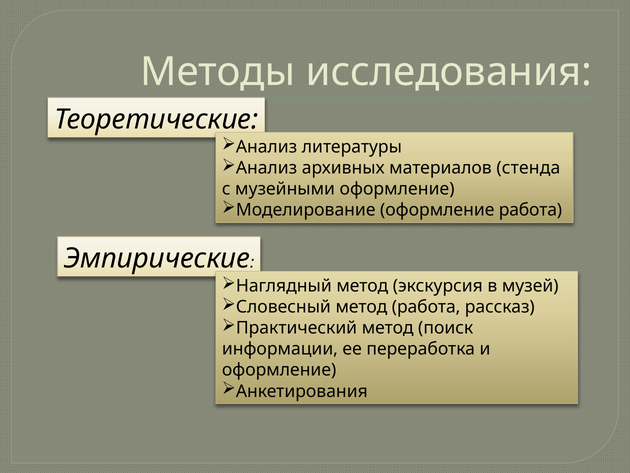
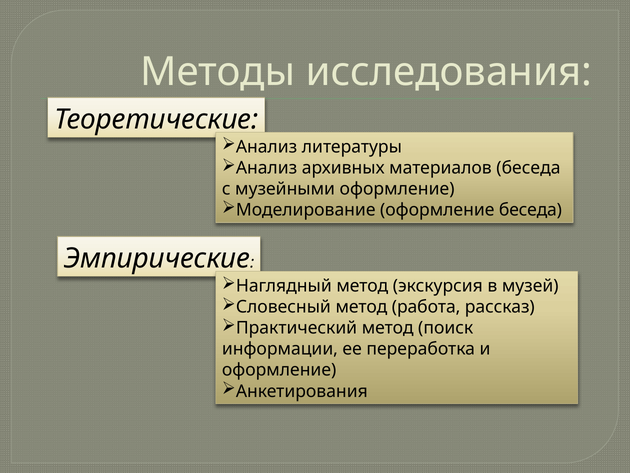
материалов стенда: стенда -> беседа
оформление работа: работа -> беседа
